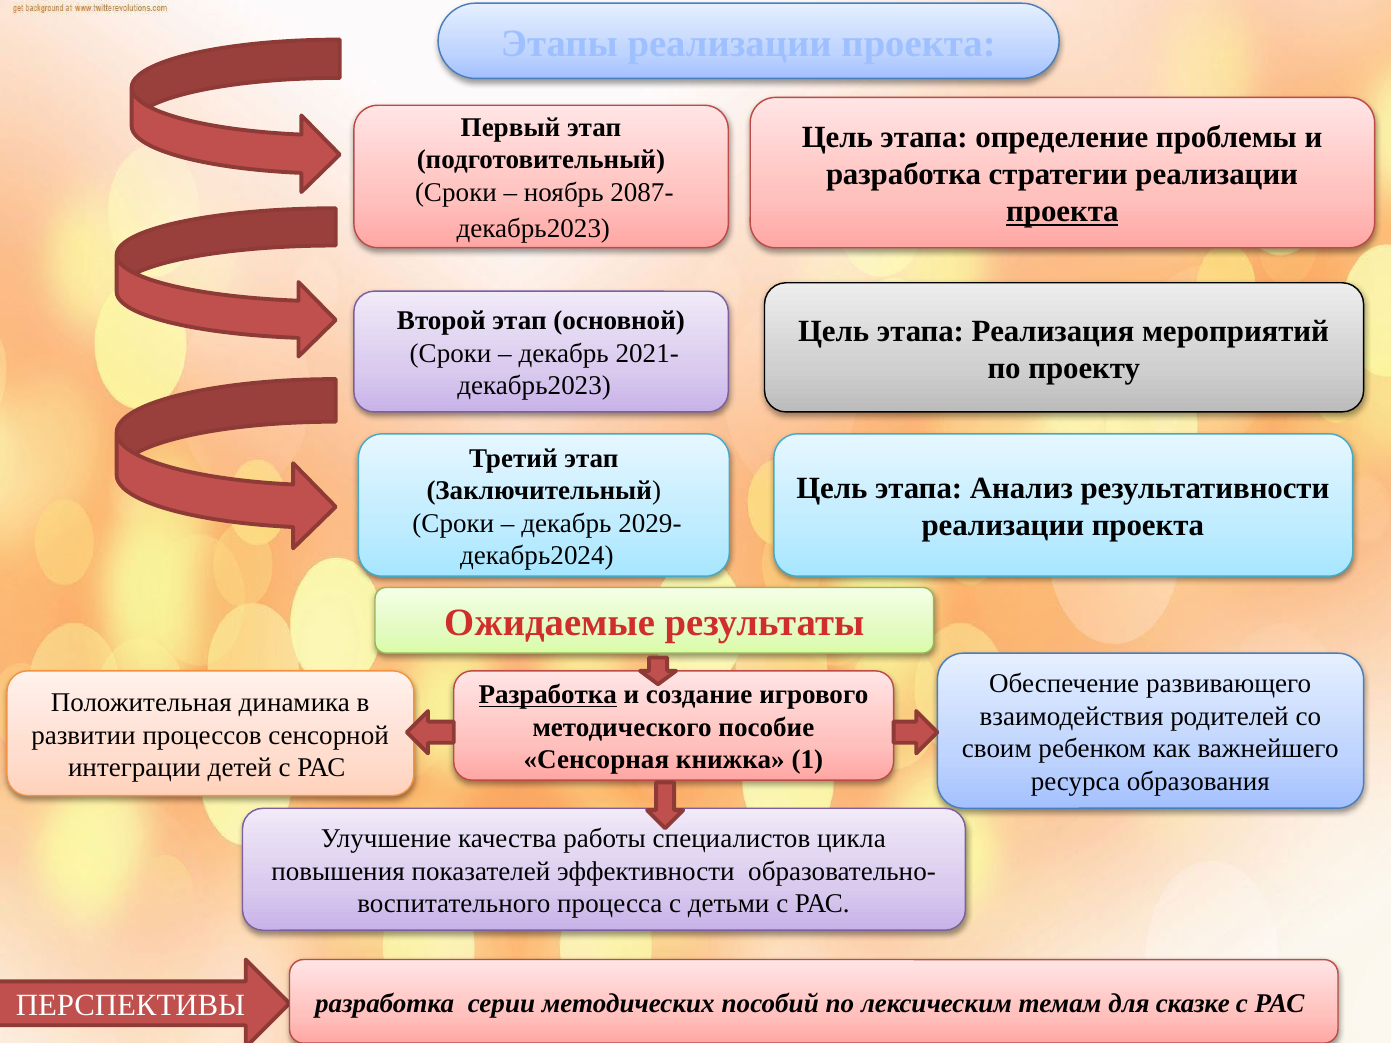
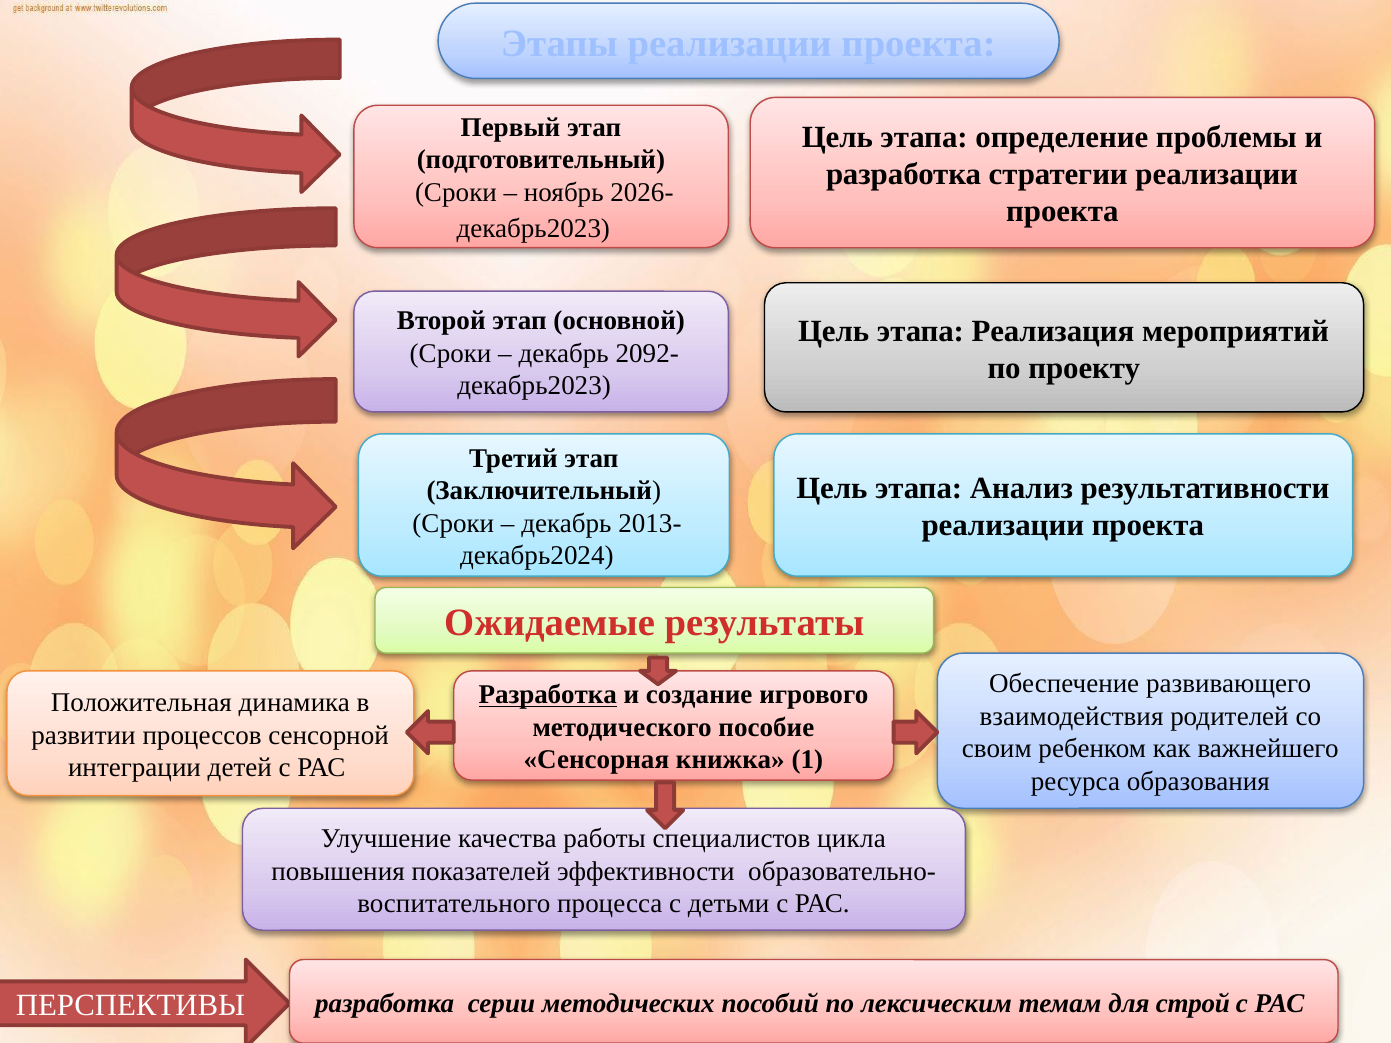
2087-: 2087- -> 2026-
проекта at (1062, 212) underline: present -> none
2021-: 2021- -> 2092-
2029-: 2029- -> 2013-
сказке: сказке -> строй
